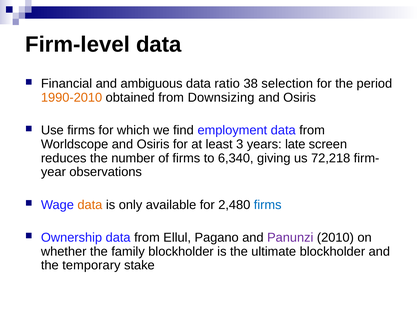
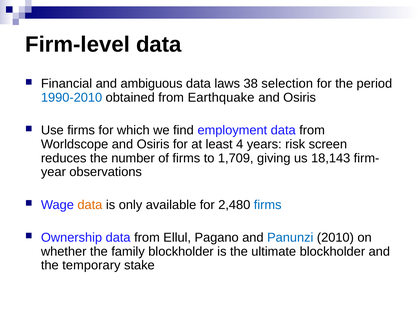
ratio: ratio -> laws
1990-2010 colour: orange -> blue
Downsizing: Downsizing -> Earthquake
3: 3 -> 4
late: late -> risk
6,340: 6,340 -> 1,709
72,218: 72,218 -> 18,143
Panunzi colour: purple -> blue
